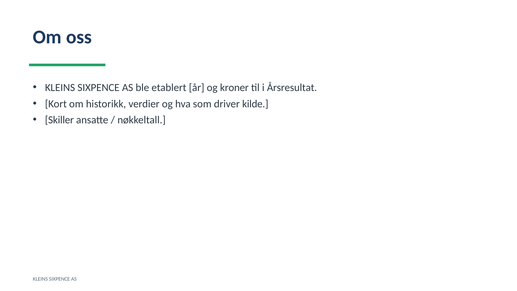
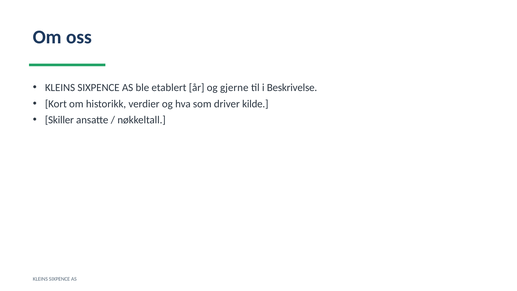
kroner: kroner -> gjerne
Årsresultat: Årsresultat -> Beskrivelse
